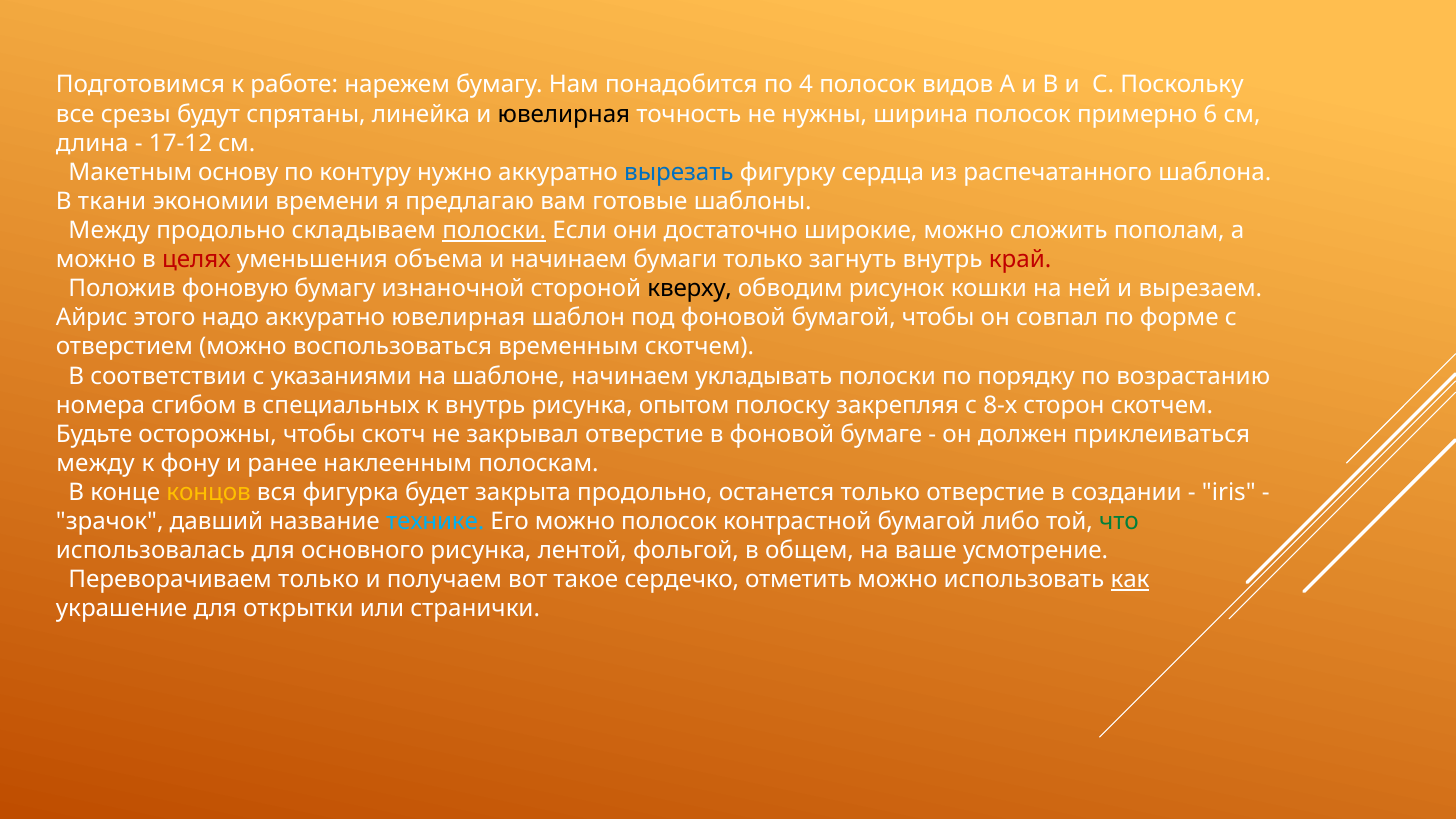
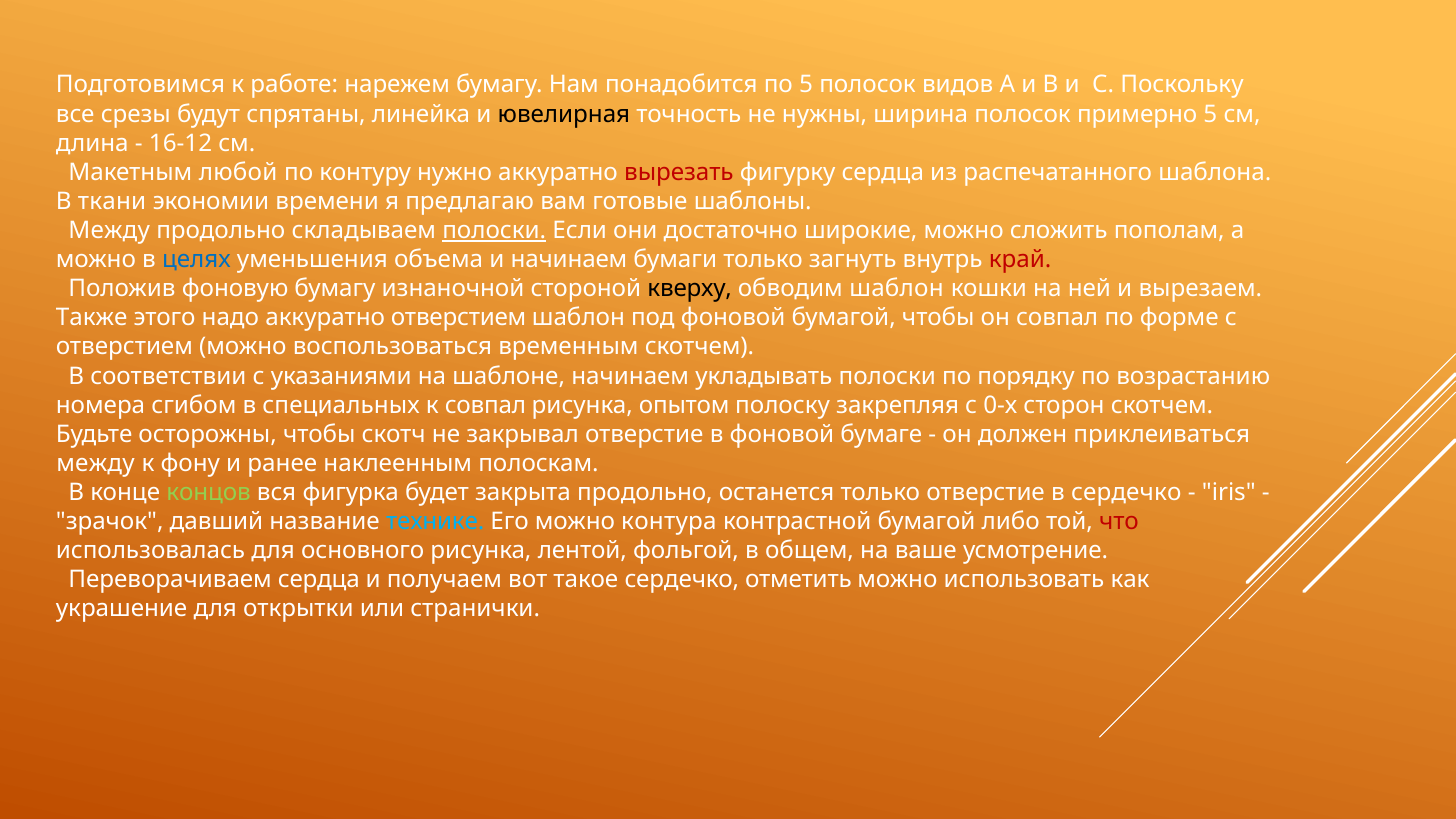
по 4: 4 -> 5
примерно 6: 6 -> 5
17-12: 17-12 -> 16-12
основу: основу -> любой
вырезать colour: blue -> red
целях colour: red -> blue
обводим рисунок: рисунок -> шаблон
Айрис: Айрис -> Также
аккуратно ювелирная: ювелирная -> отверстием
к внутрь: внутрь -> совпал
8-х: 8-х -> 0-х
концов colour: yellow -> light green
в создании: создании -> сердечко
можно полосок: полосок -> контура
что colour: green -> red
Переворачиваем только: только -> сердца
как underline: present -> none
